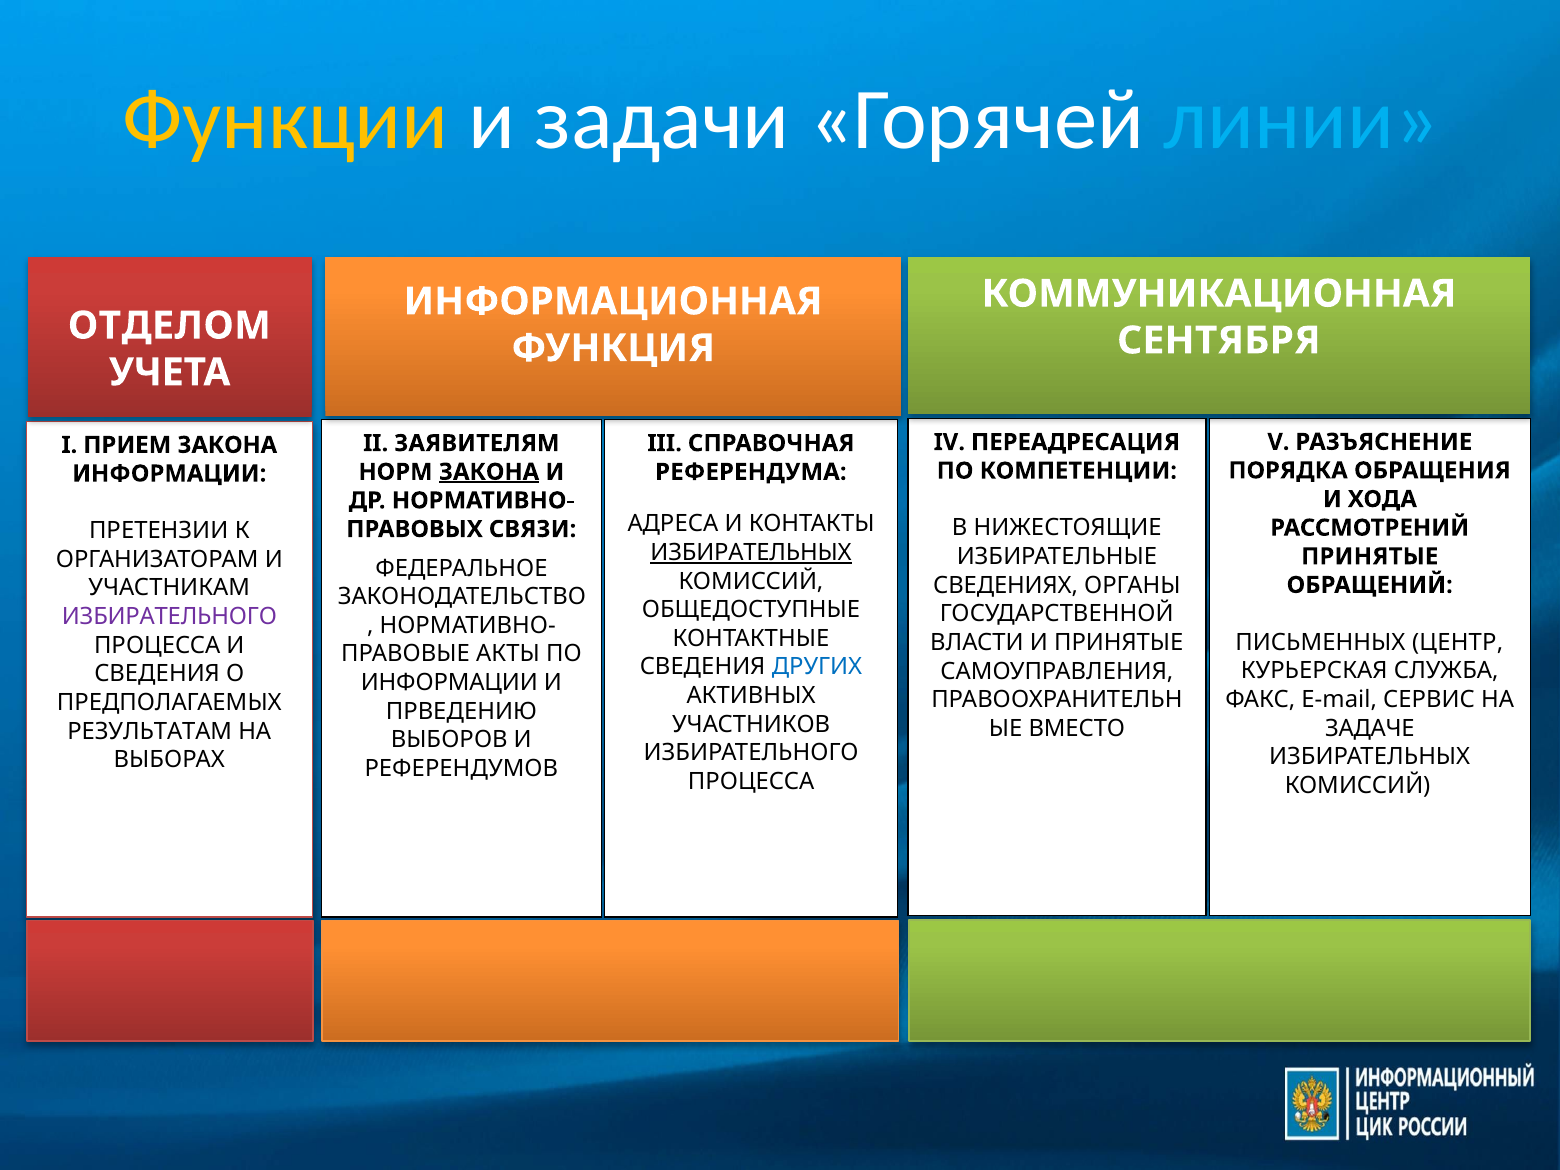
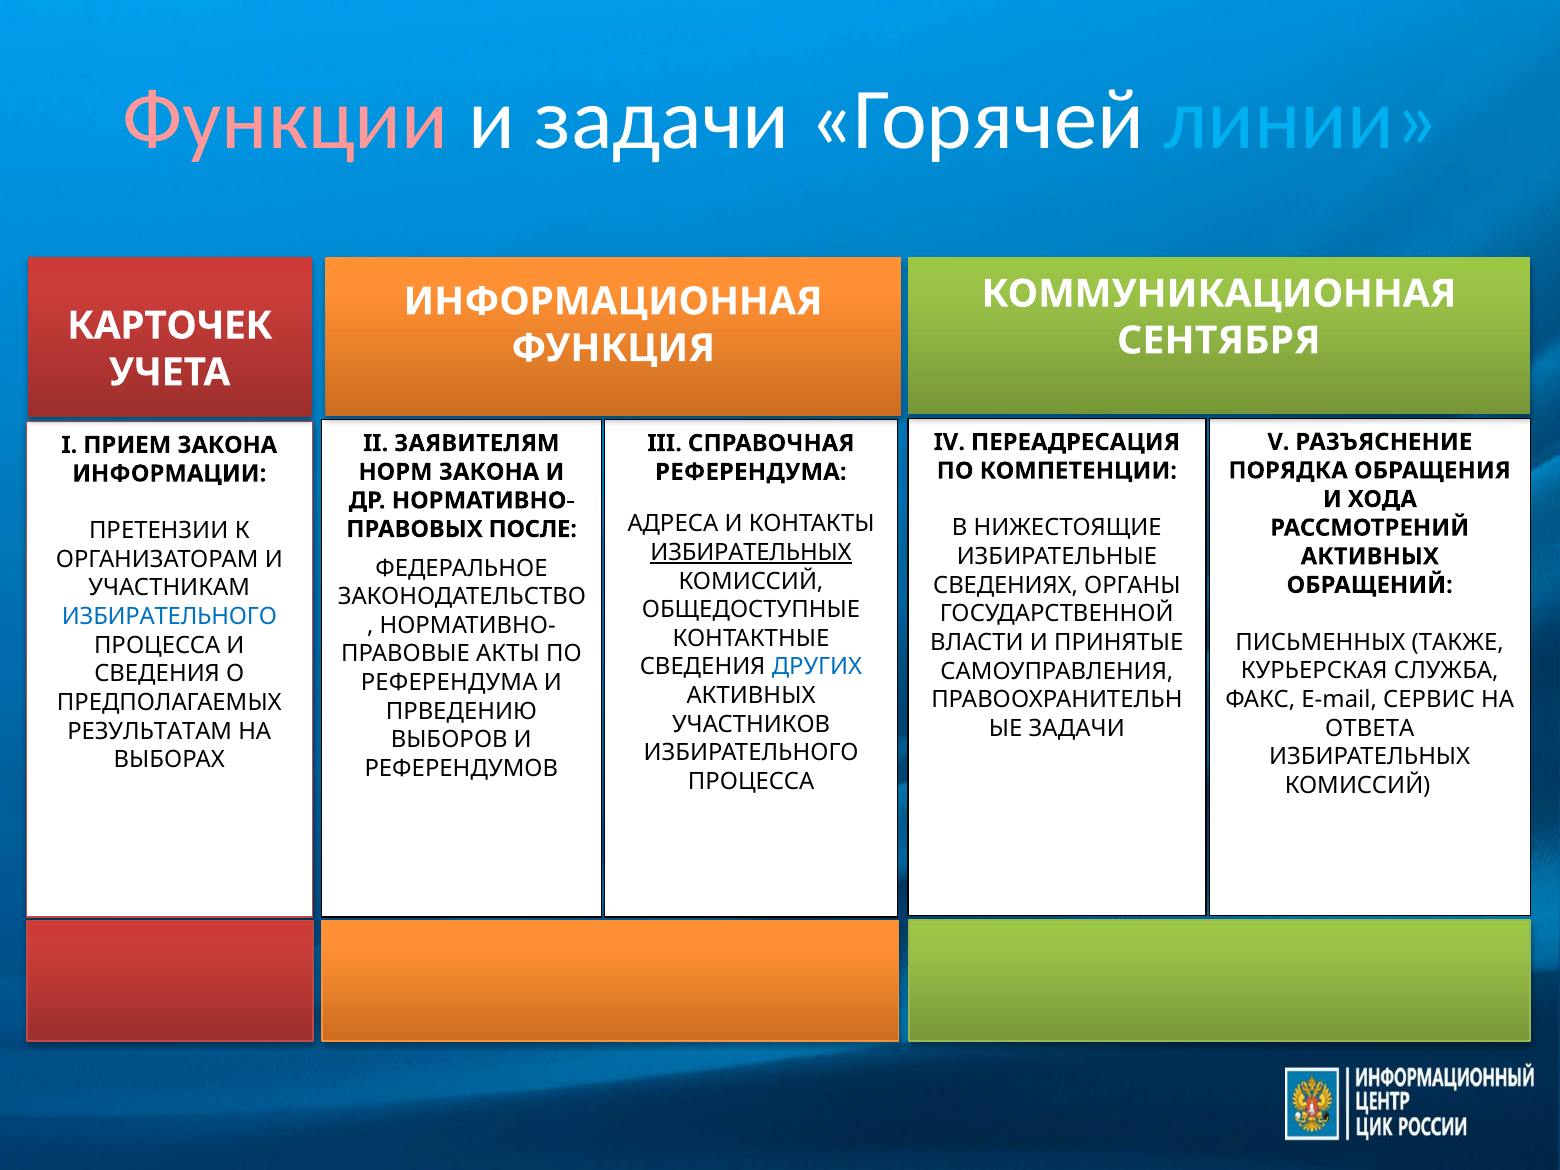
Функции colour: yellow -> pink
ОТДЕЛОМ: ОТДЕЛОМ -> КАРТОЧЕК
ЗАКОНА at (489, 472) underline: present -> none
СВЯЗИ: СВЯЗИ -> ПОСЛЕ
ПРИНЯТЫЕ at (1370, 556): ПРИНЯТЫЕ -> АКТИВНЫХ
ИЗБИРАТЕЛЬНОГО at (169, 617) colour: purple -> blue
ЦЕНТР: ЦЕНТР -> ТАКЖЕ
ИНФОРМАЦИИ at (449, 683): ИНФОРМАЦИИ -> РЕФЕРЕНДУМА
ЗАДАЧЕ: ЗАДАЧЕ -> ОТВЕТА
ВМЕСТО at (1077, 728): ВМЕСТО -> ЗАДАЧИ
